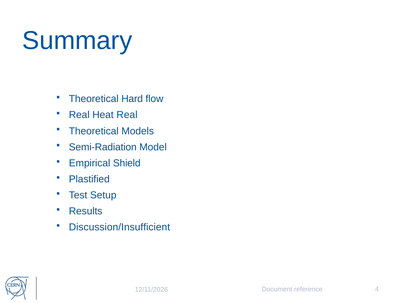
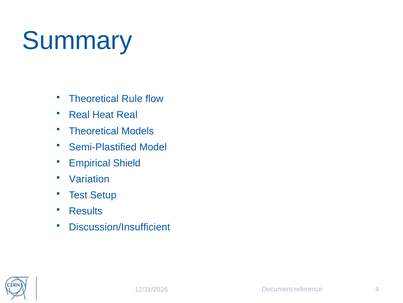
Hard: Hard -> Rule
Semi-Radiation: Semi-Radiation -> Semi-Plastified
Plastified: Plastified -> Variation
